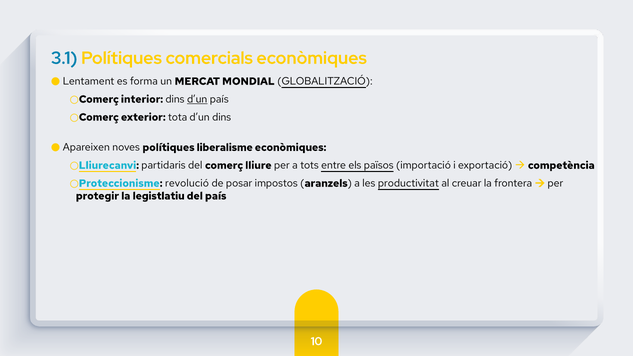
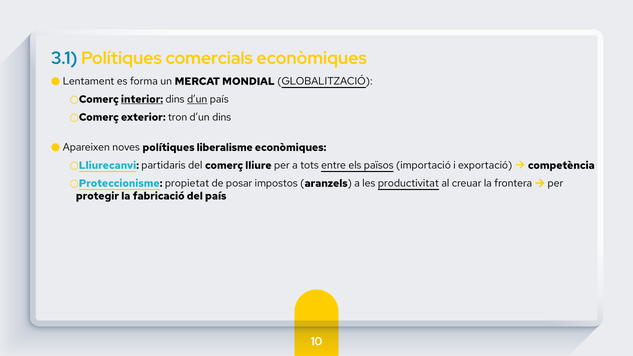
interior underline: none -> present
tota: tota -> tron
revolució: revolució -> propietat
legistlatiu: legistlatiu -> fabricació
